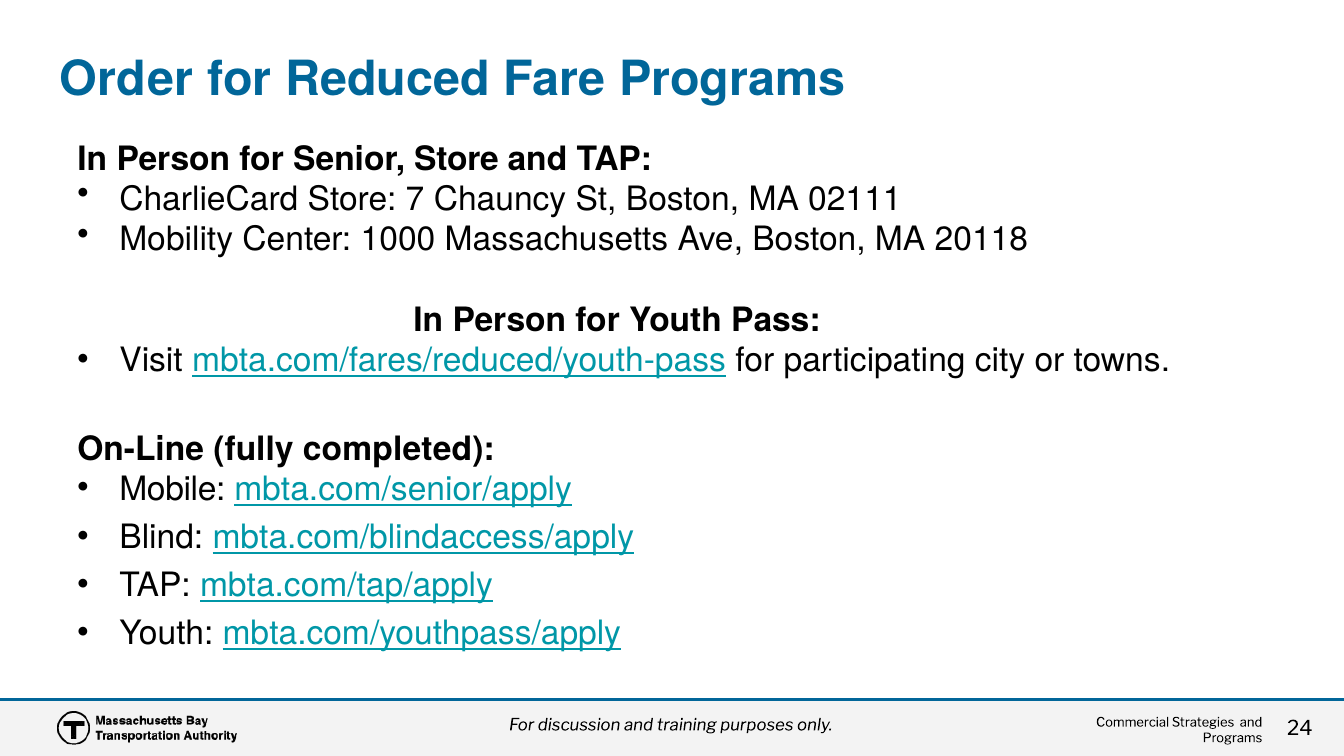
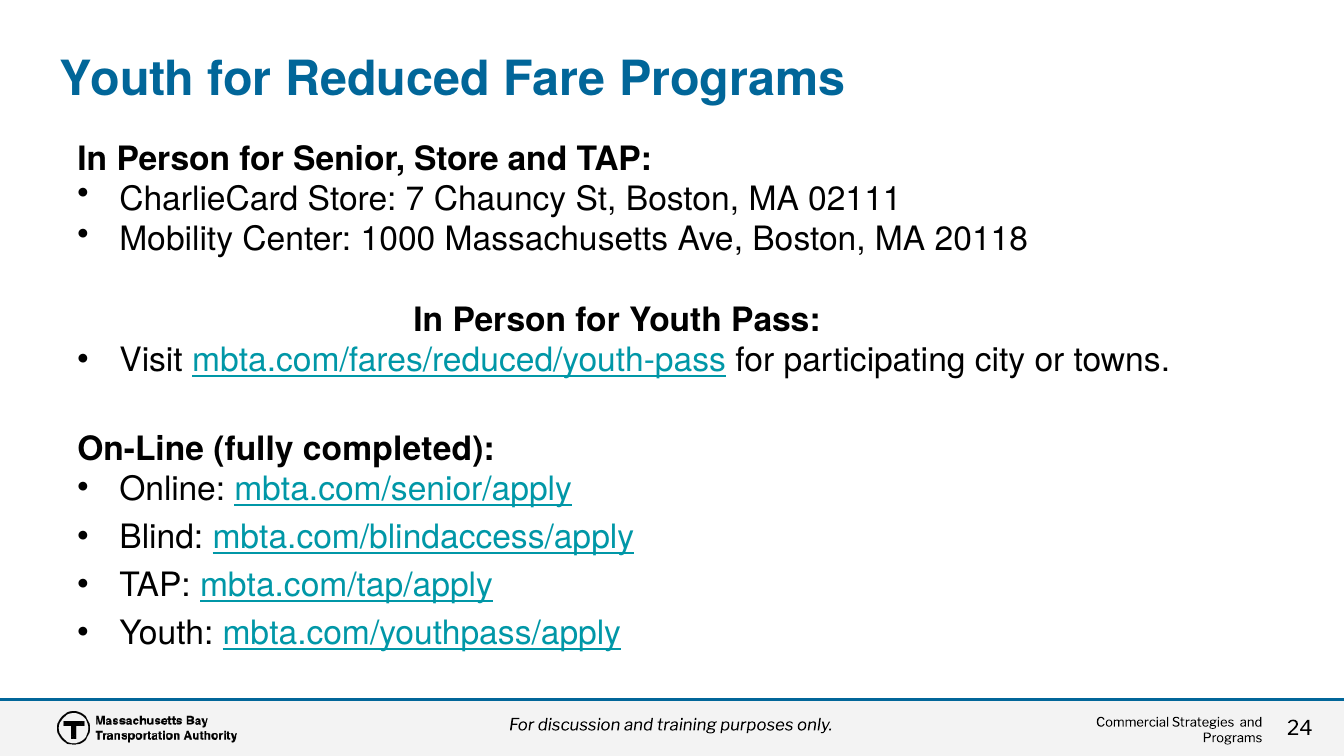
Order at (126, 79): Order -> Youth
Mobile: Mobile -> Online
